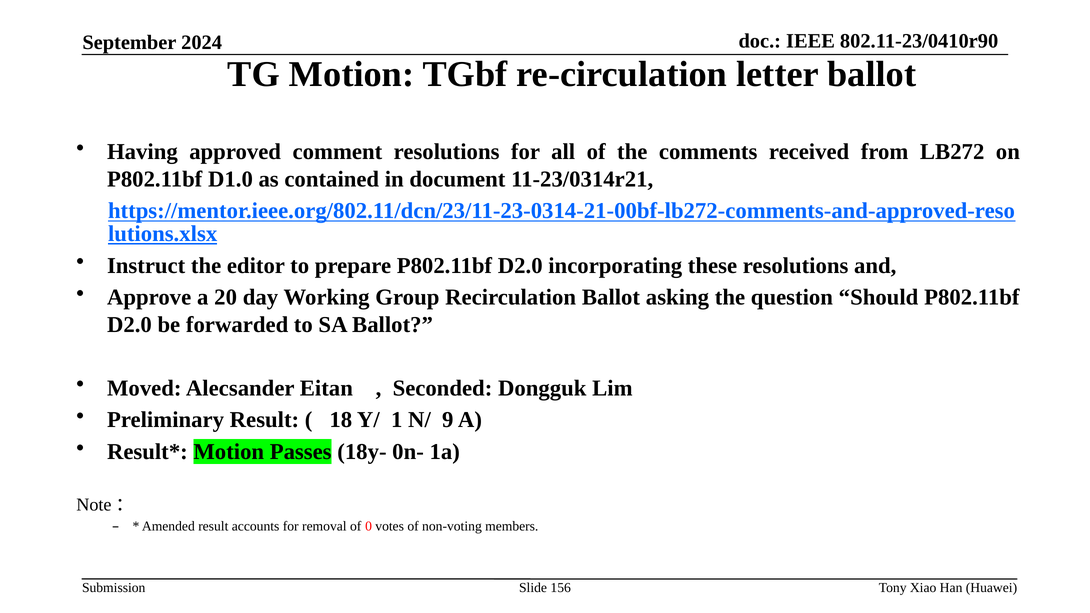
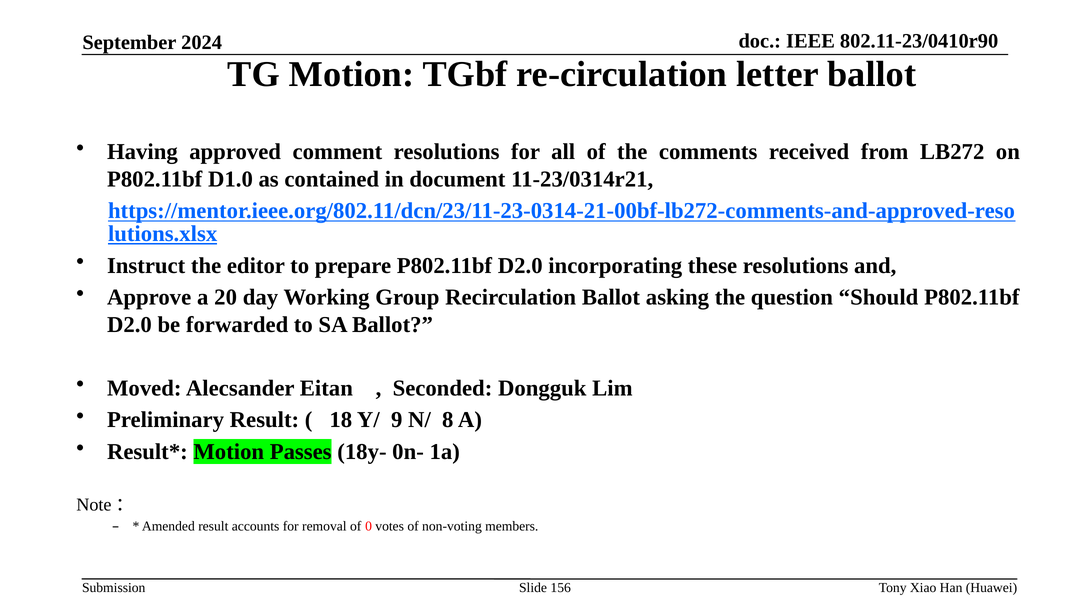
1: 1 -> 9
9: 9 -> 8
